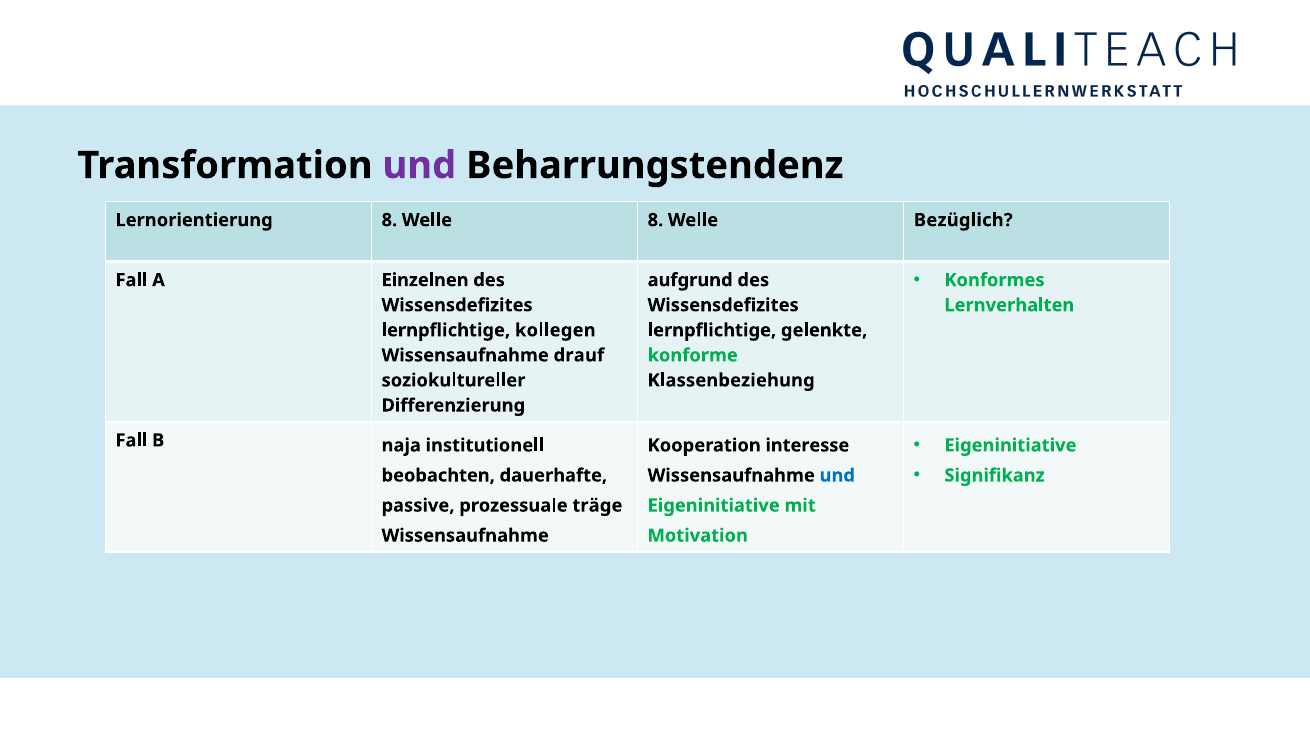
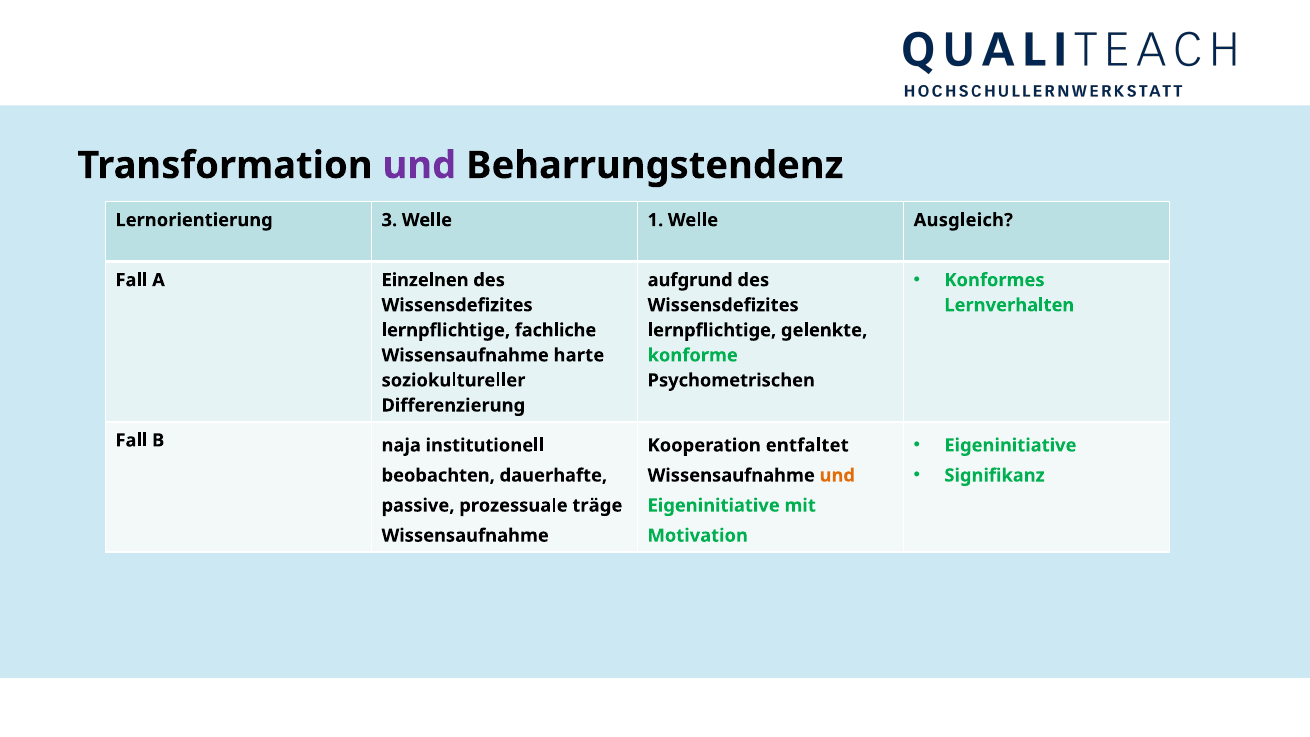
Lernorientierung 8: 8 -> 3
Welle 8: 8 -> 1
Bezüglich: Bezüglich -> Ausgleich
kollegen: kollegen -> fachliche
drauf: drauf -> harte
Klassenbeziehung: Klassenbeziehung -> Psychometrischen
interesse: interesse -> entfaltet
und at (837, 475) colour: blue -> orange
